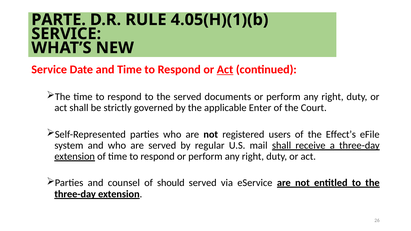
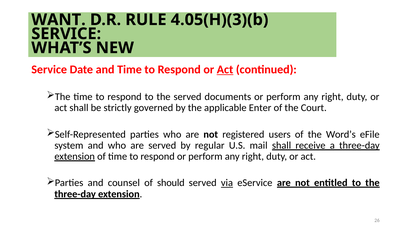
PARTE: PARTE -> WANT
4.05(H)(1)(b: 4.05(H)(1)(b -> 4.05(H)(3)(b
Effect’s: Effect’s -> Word’s
via underline: none -> present
